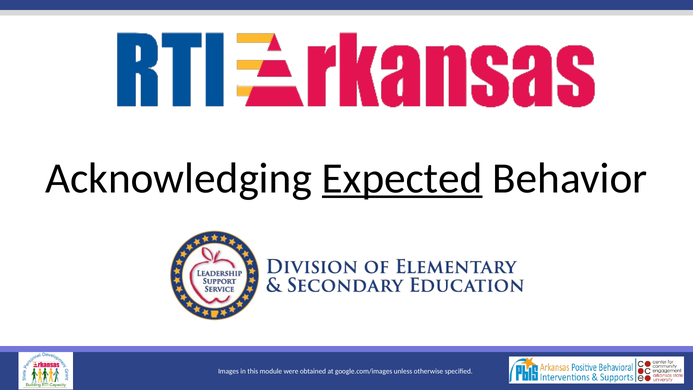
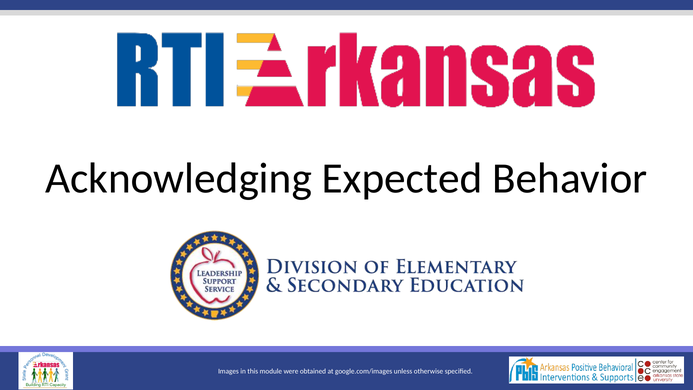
Expected underline: present -> none
